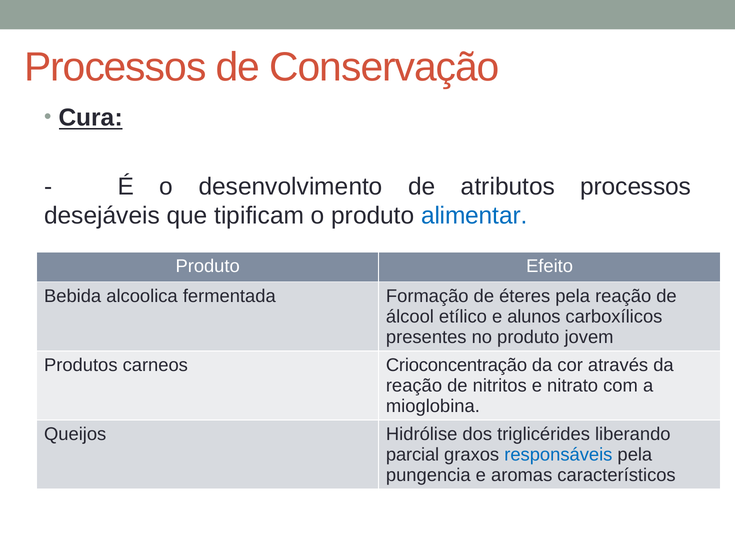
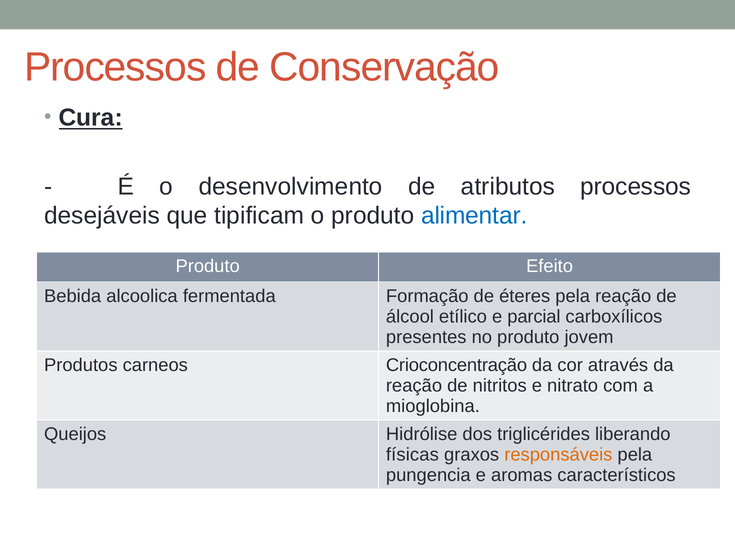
alunos: alunos -> parcial
parcial: parcial -> físicas
responsáveis colour: blue -> orange
